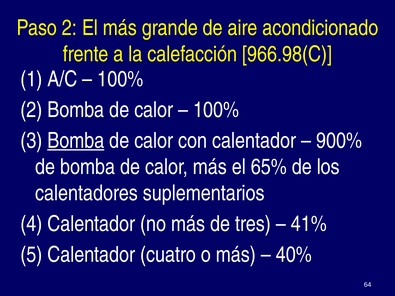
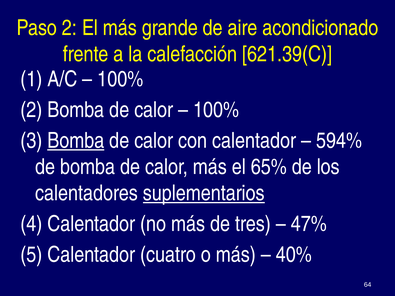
966.98(C: 966.98(C -> 621.39(C
900%: 900% -> 594%
suplementarios underline: none -> present
41%: 41% -> 47%
